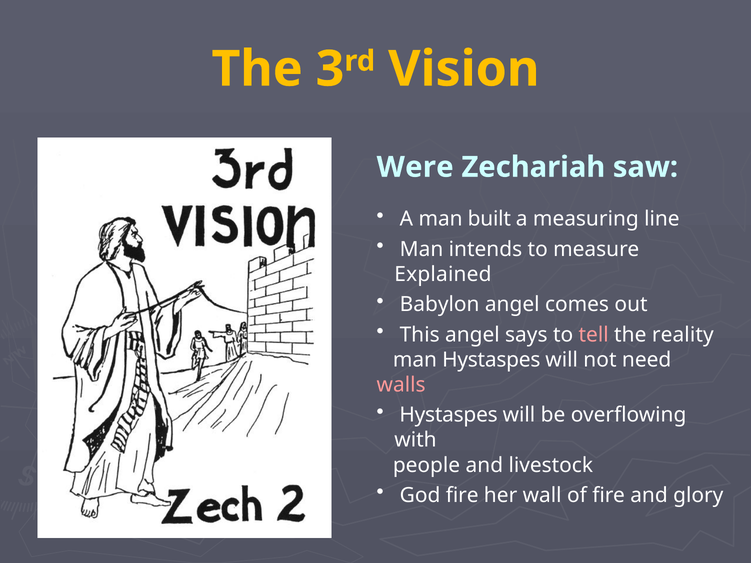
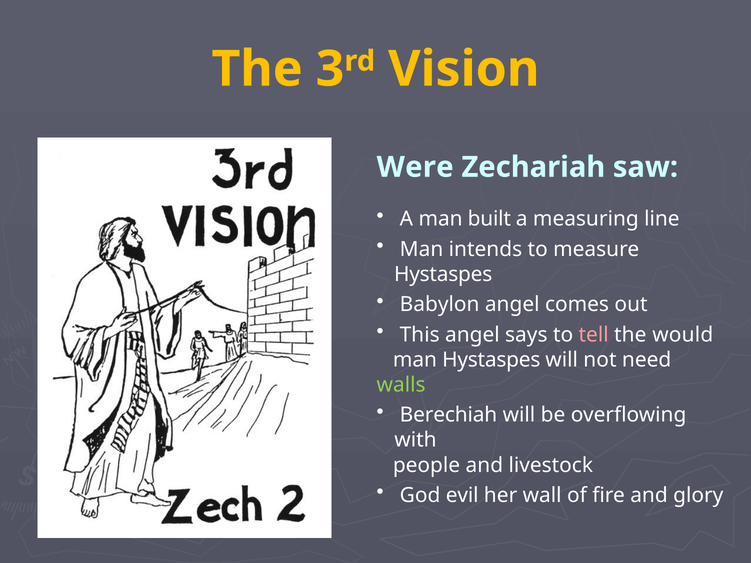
Explained at (443, 274): Explained -> Hystaspes
reality: reality -> would
walls colour: pink -> light green
Hystaspes at (449, 415): Hystaspes -> Berechiah
God fire: fire -> evil
